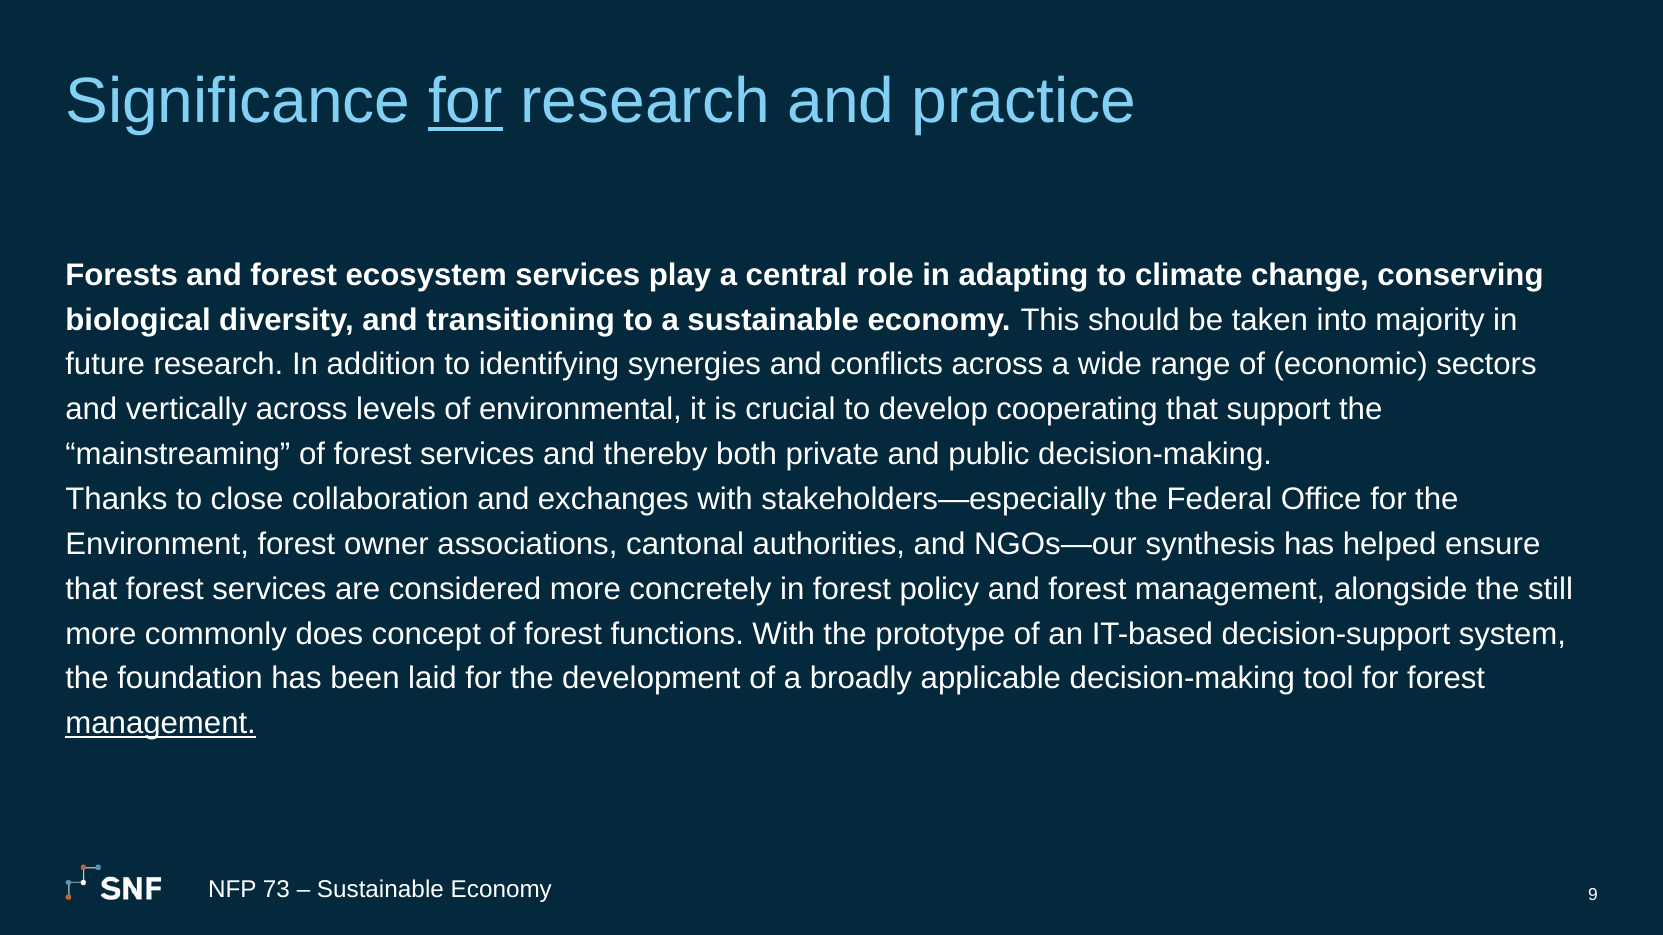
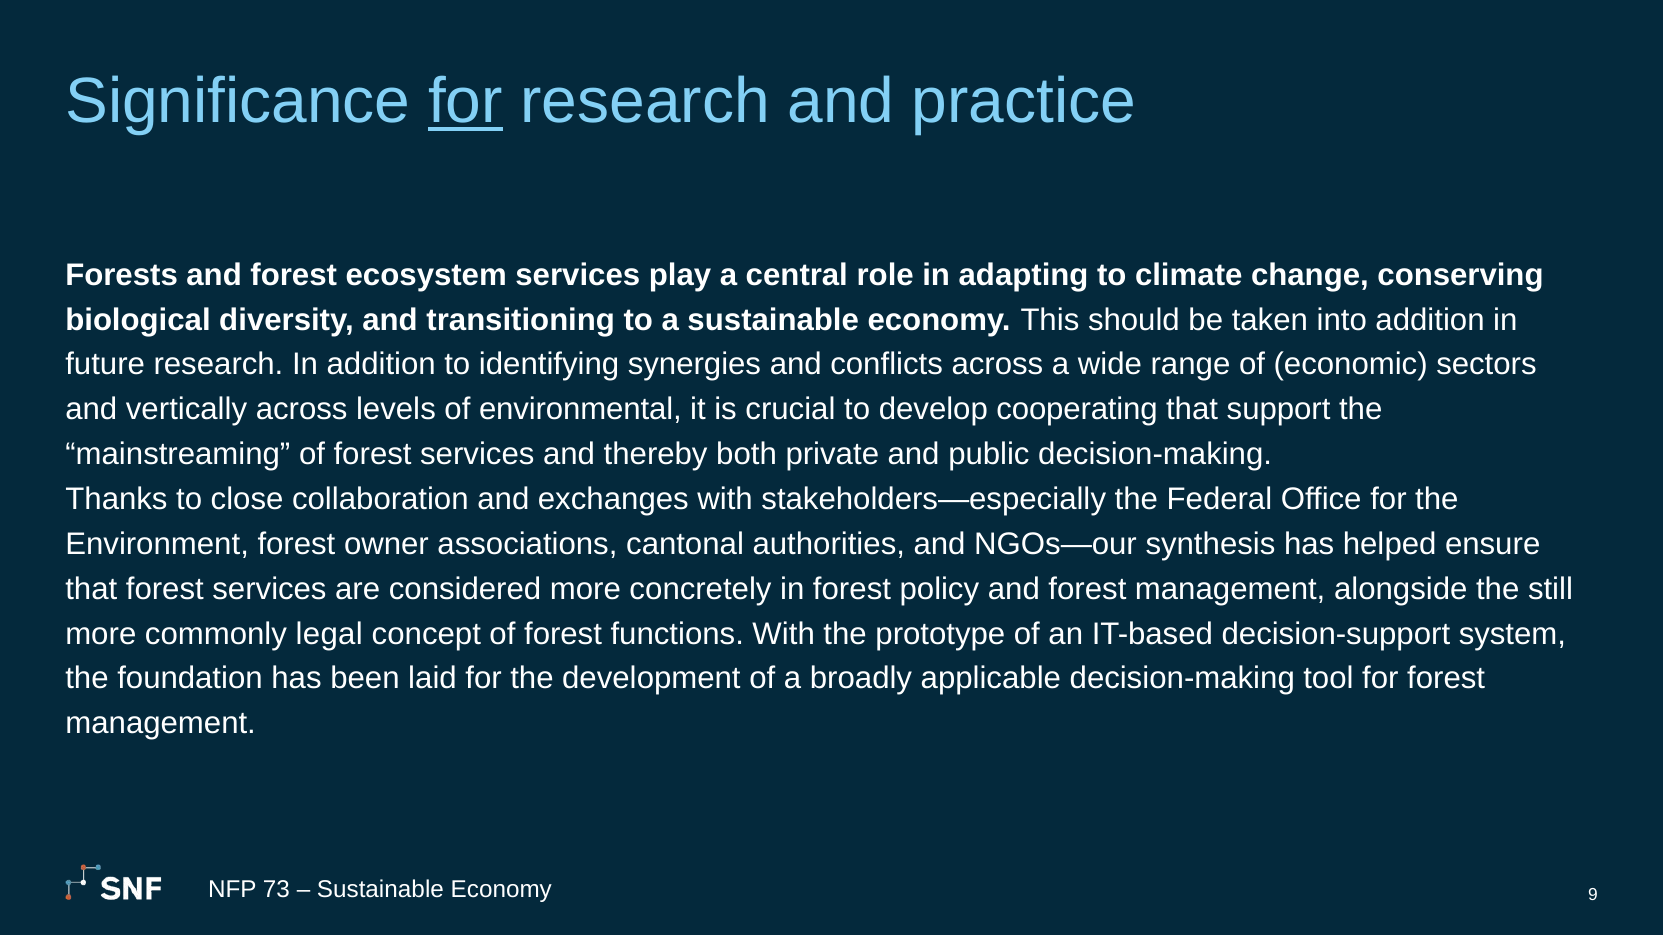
into majority: majority -> addition
does: does -> legal
management at (161, 724) underline: present -> none
